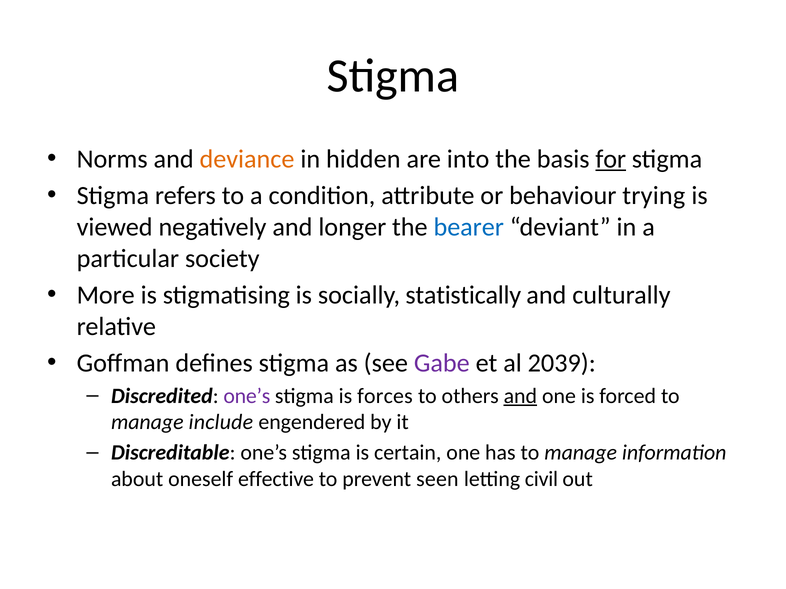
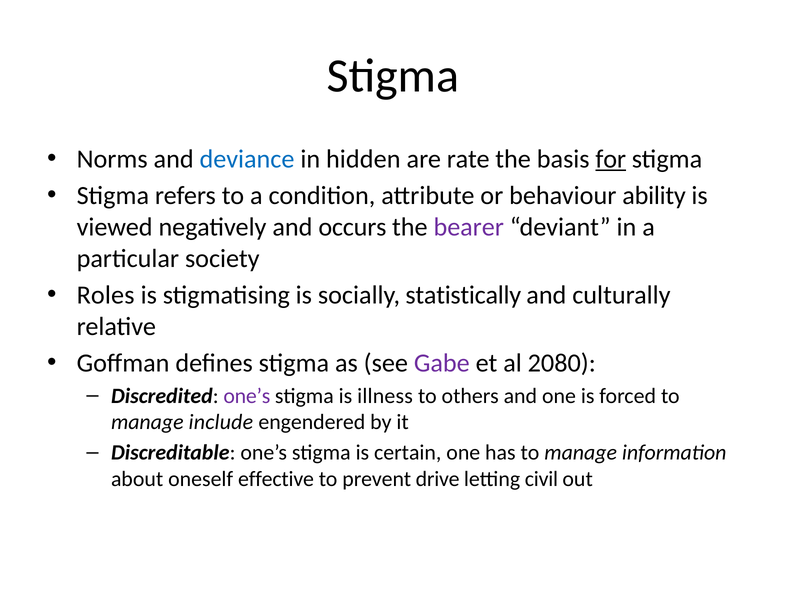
deviance colour: orange -> blue
into: into -> rate
trying: trying -> ability
longer: longer -> occurs
bearer colour: blue -> purple
More: More -> Roles
2039: 2039 -> 2080
forces: forces -> illness
and at (520, 396) underline: present -> none
seen: seen -> drive
